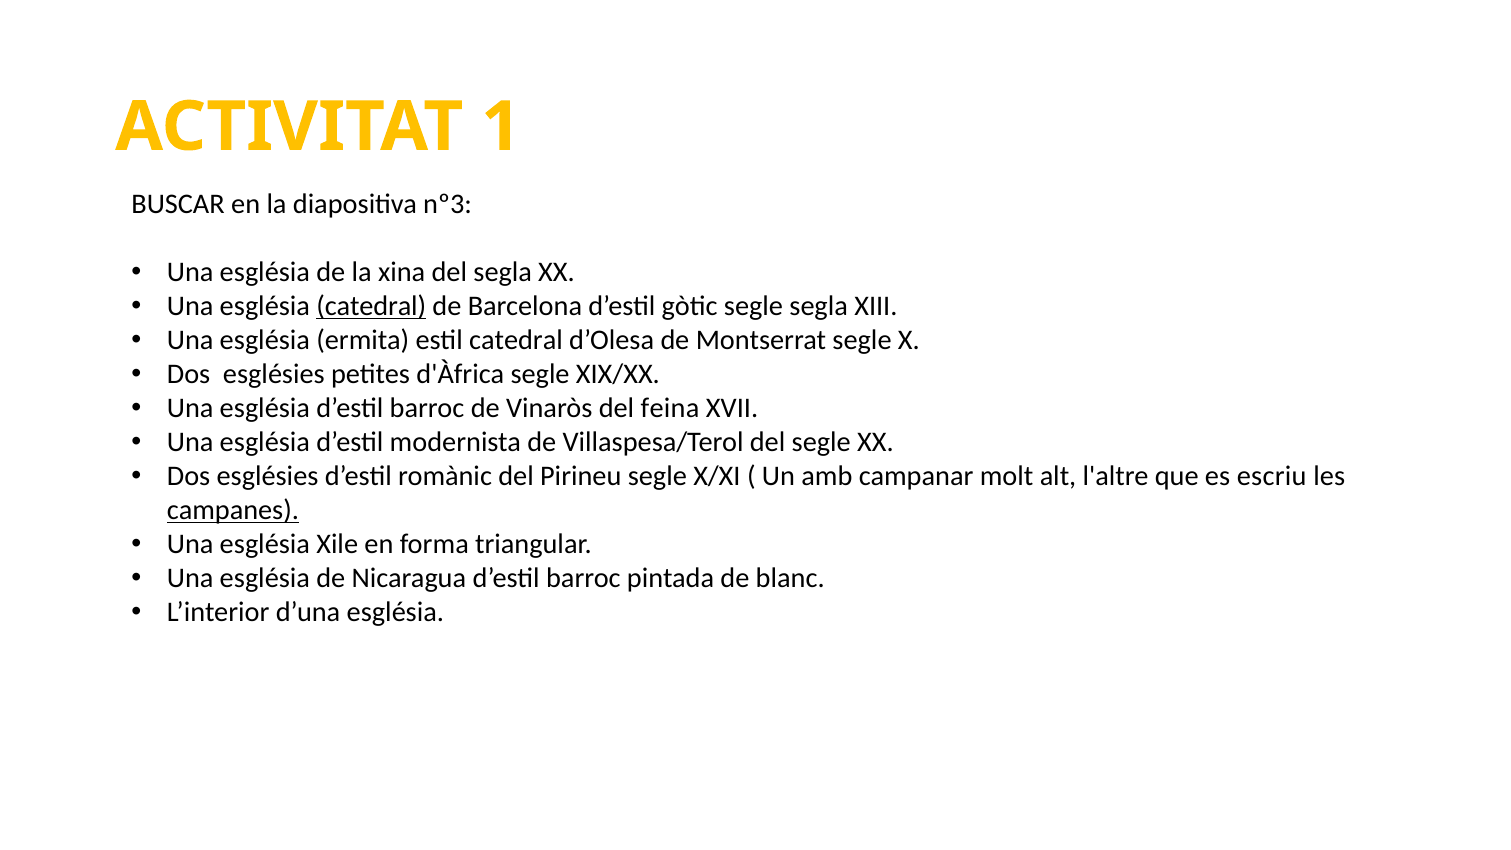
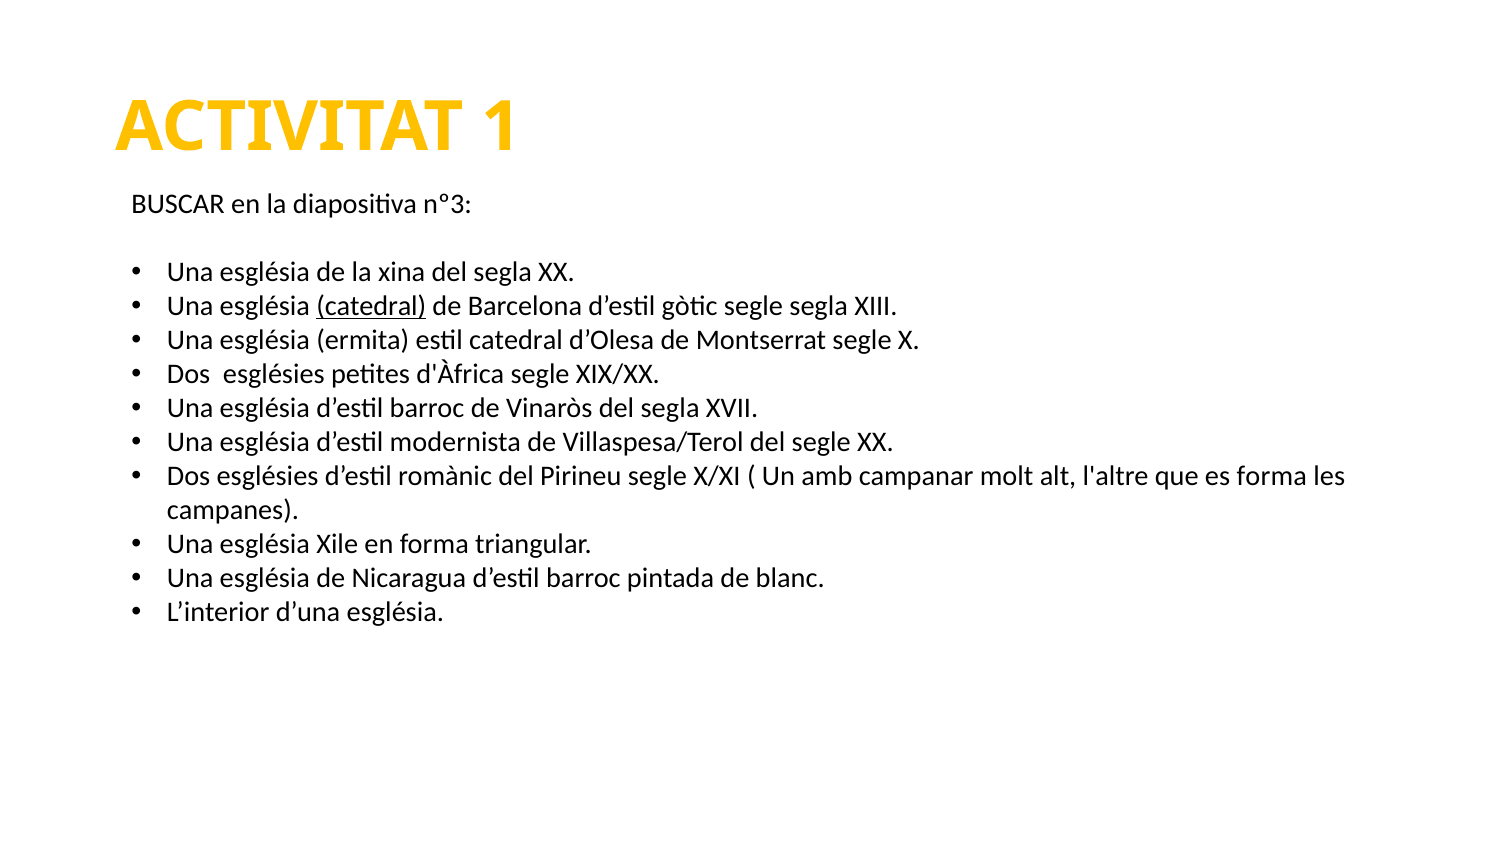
Vinaròs del feina: feina -> segla
es escriu: escriu -> forma
campanes underline: present -> none
